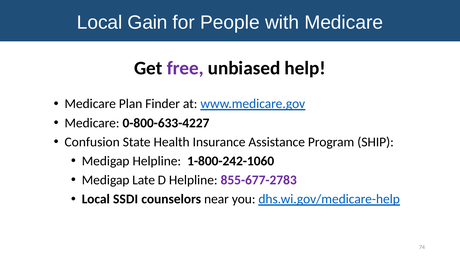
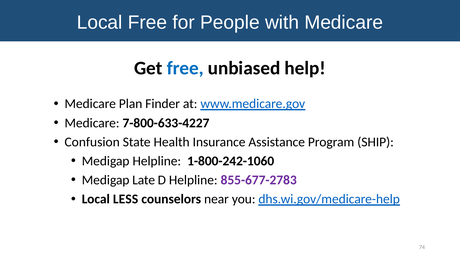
Local Gain: Gain -> Free
free at (185, 68) colour: purple -> blue
0-800-633-4227: 0-800-633-4227 -> 7-800-633-4227
SSDI: SSDI -> LESS
